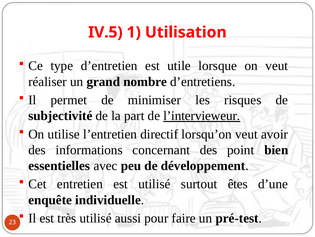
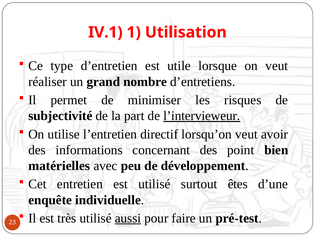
IV.5: IV.5 -> IV.1
essentielles: essentielles -> matérielles
aussi underline: none -> present
